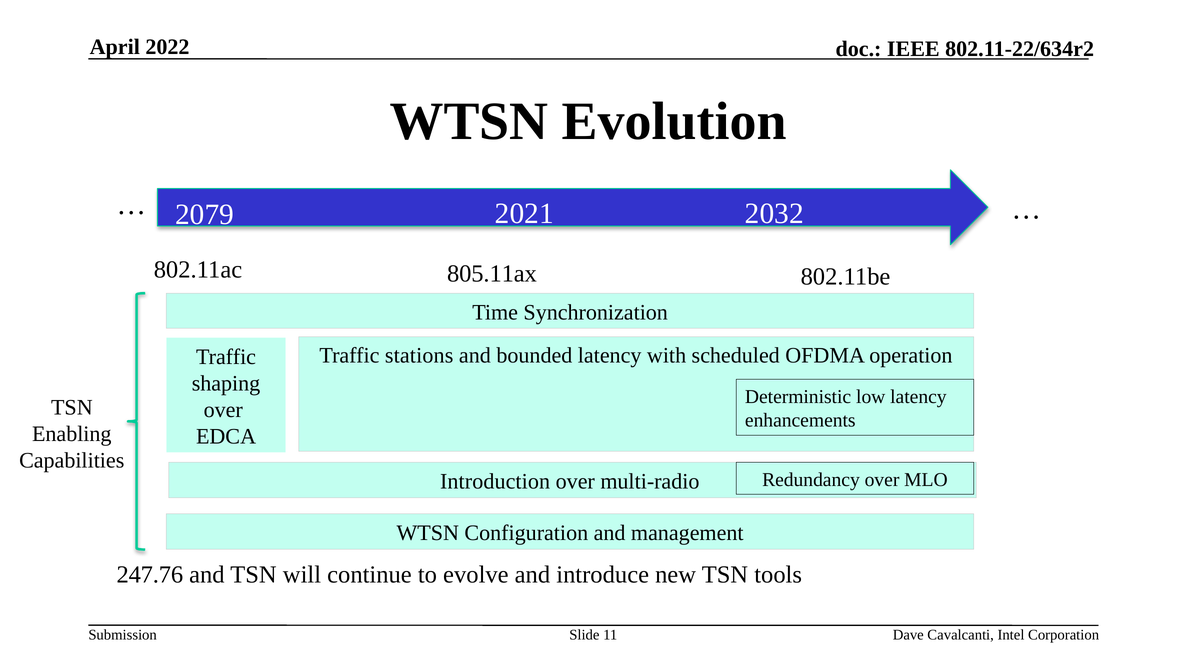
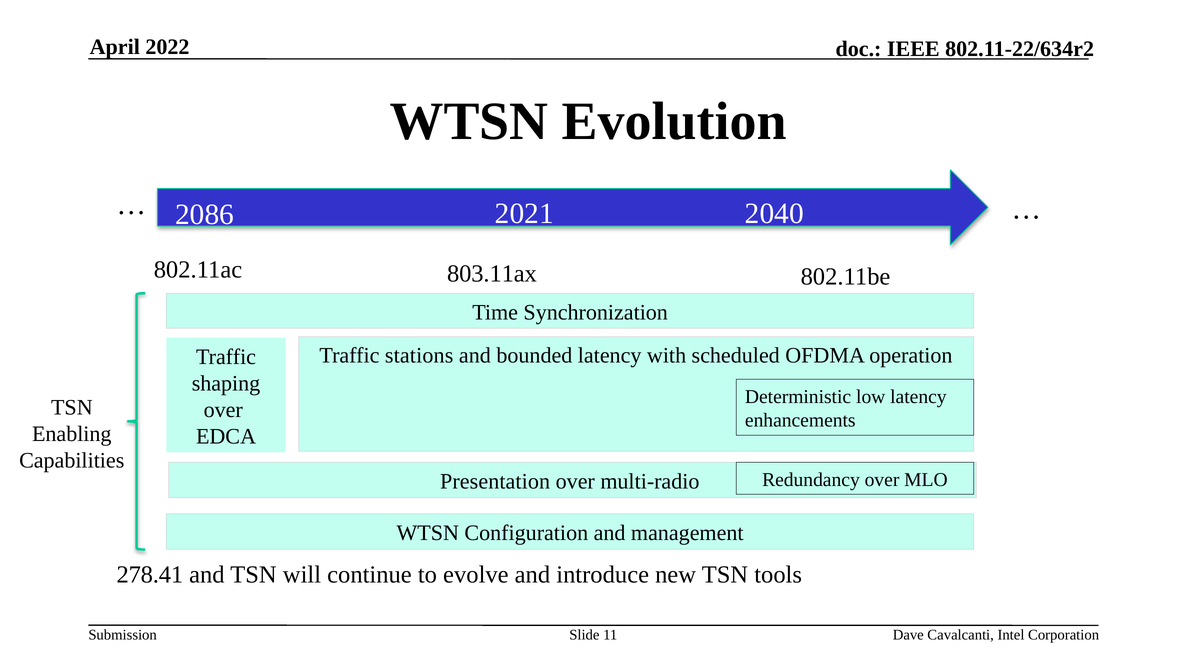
2079: 2079 -> 2086
2032: 2032 -> 2040
805.11ax: 805.11ax -> 803.11ax
Introduction: Introduction -> Presentation
247.76: 247.76 -> 278.41
